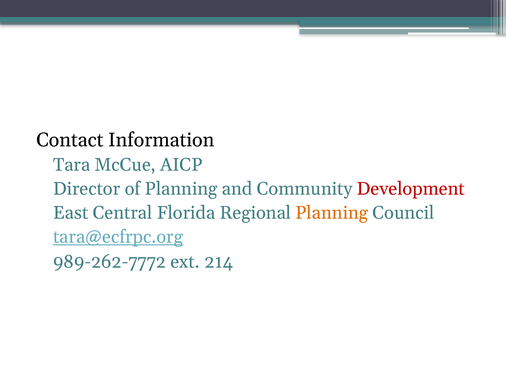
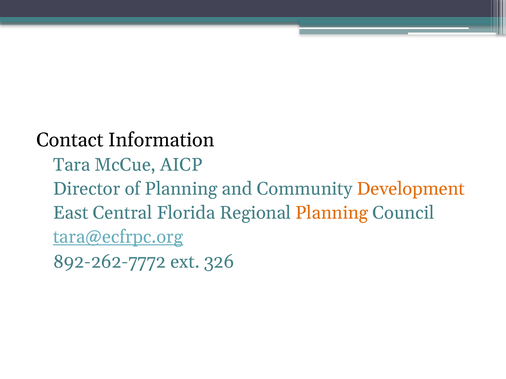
Development colour: red -> orange
989-262-7772: 989-262-7772 -> 892-262-7772
214: 214 -> 326
